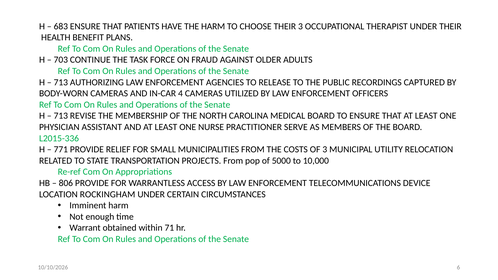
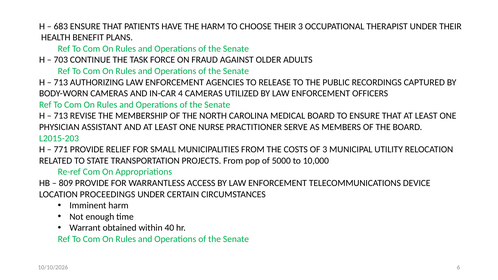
L2015-336: L2015-336 -> L2015-203
806: 806 -> 809
ROCKINGHAM: ROCKINGHAM -> PROCEEDINGS
71: 71 -> 40
